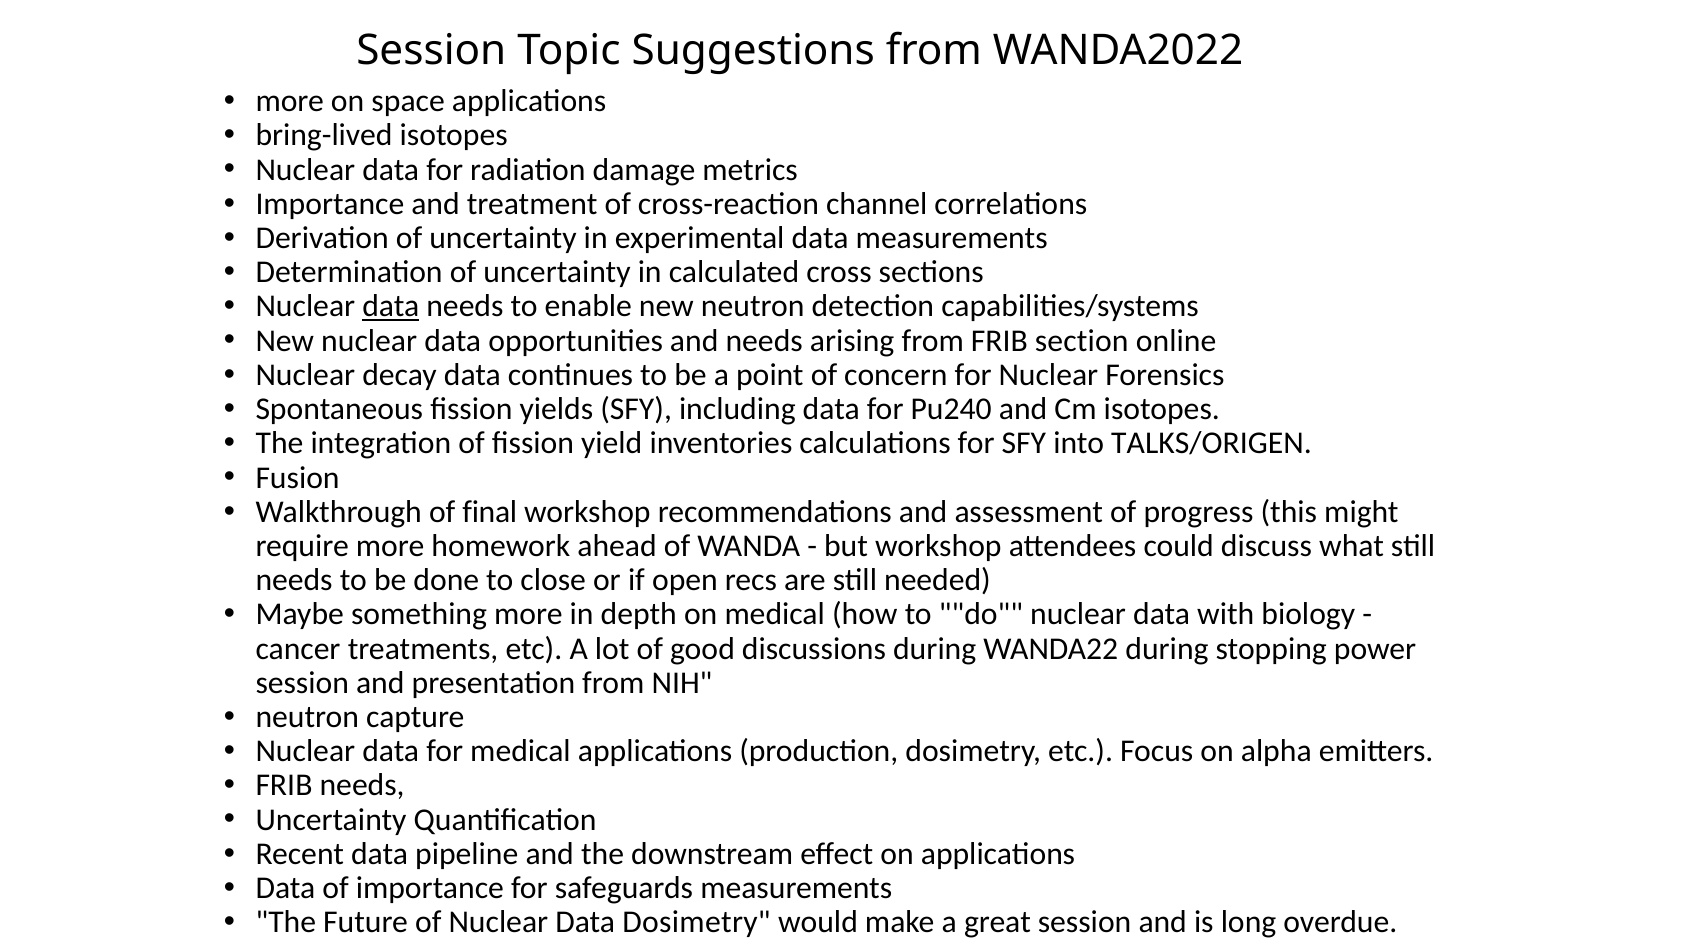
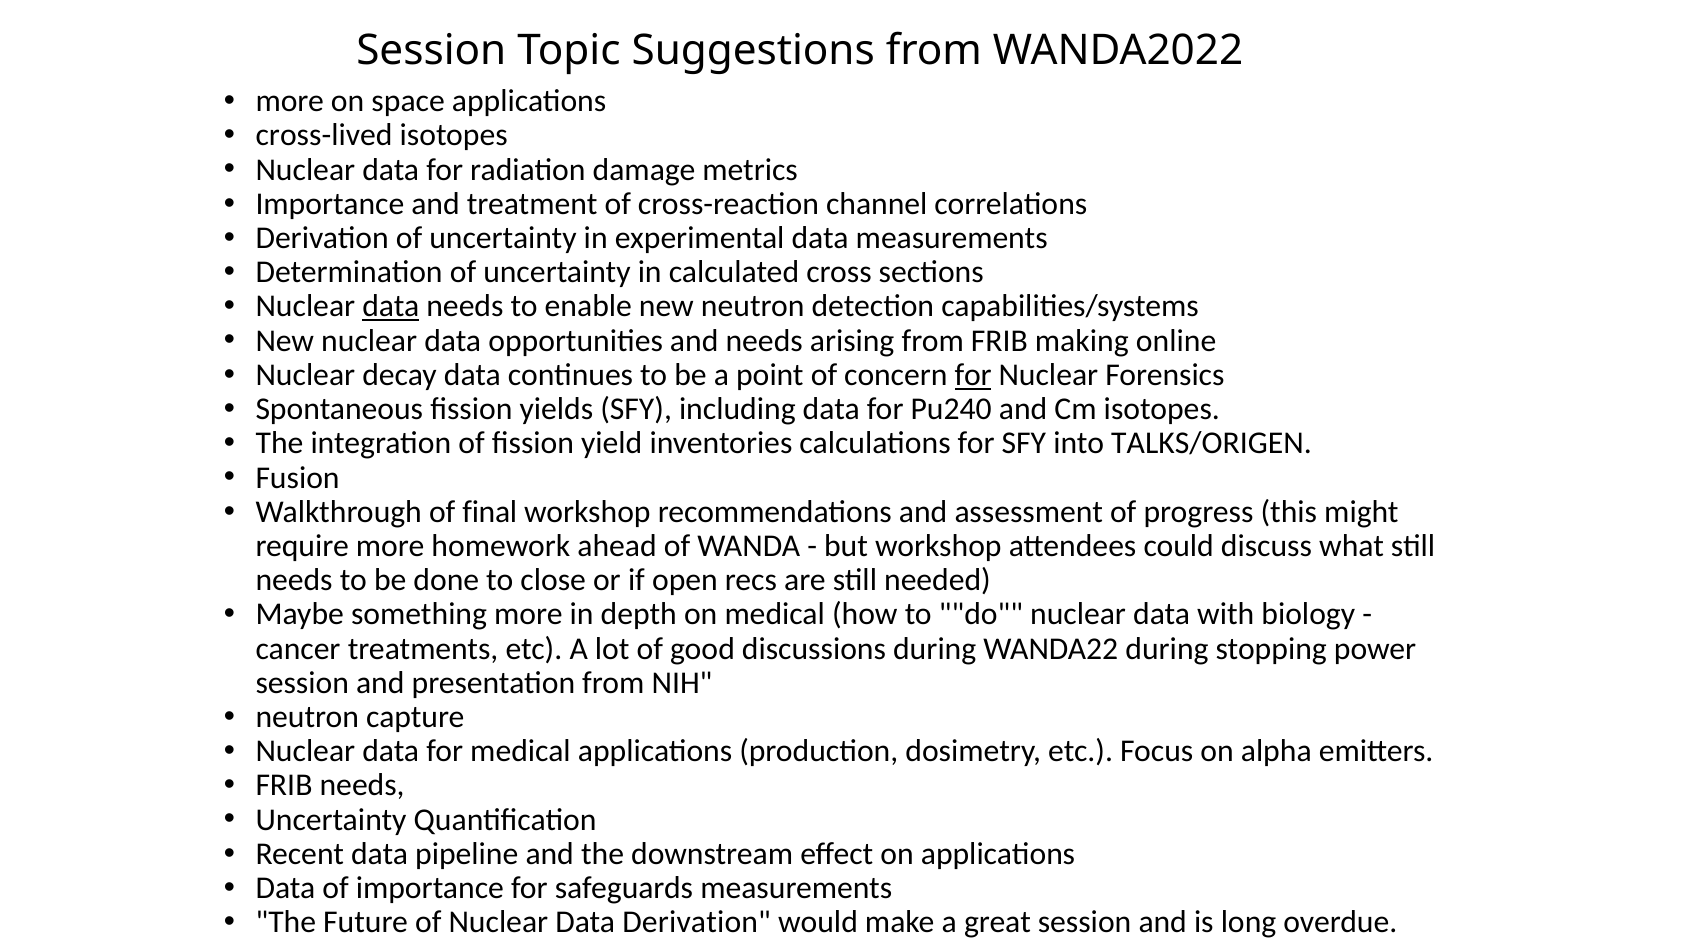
bring-lived: bring-lived -> cross-lived
section: section -> making
for at (973, 375) underline: none -> present
Data Dosimetry: Dosimetry -> Derivation
